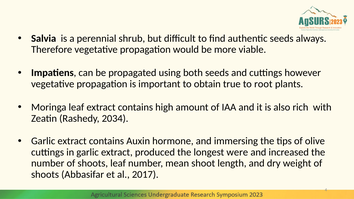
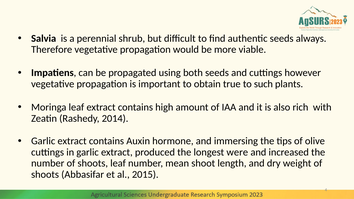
root: root -> such
2034: 2034 -> 2014
2017: 2017 -> 2015
